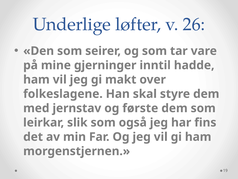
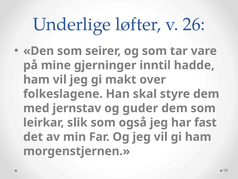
første: første -> guder
fins: fins -> fast
